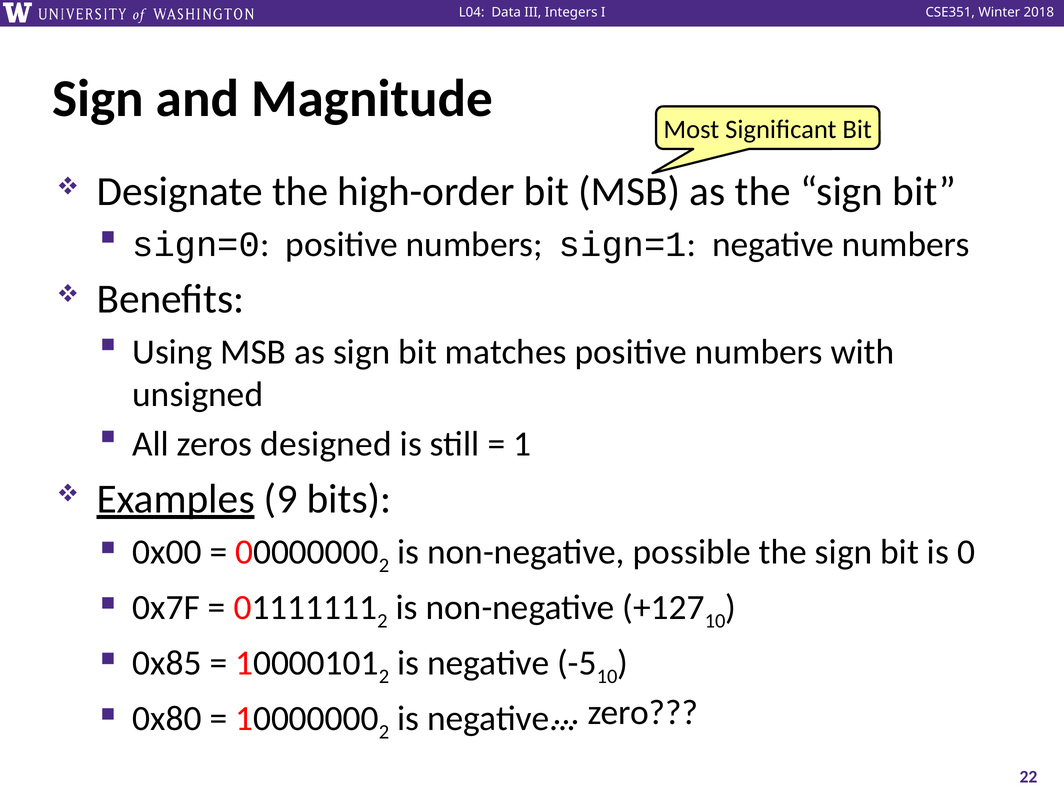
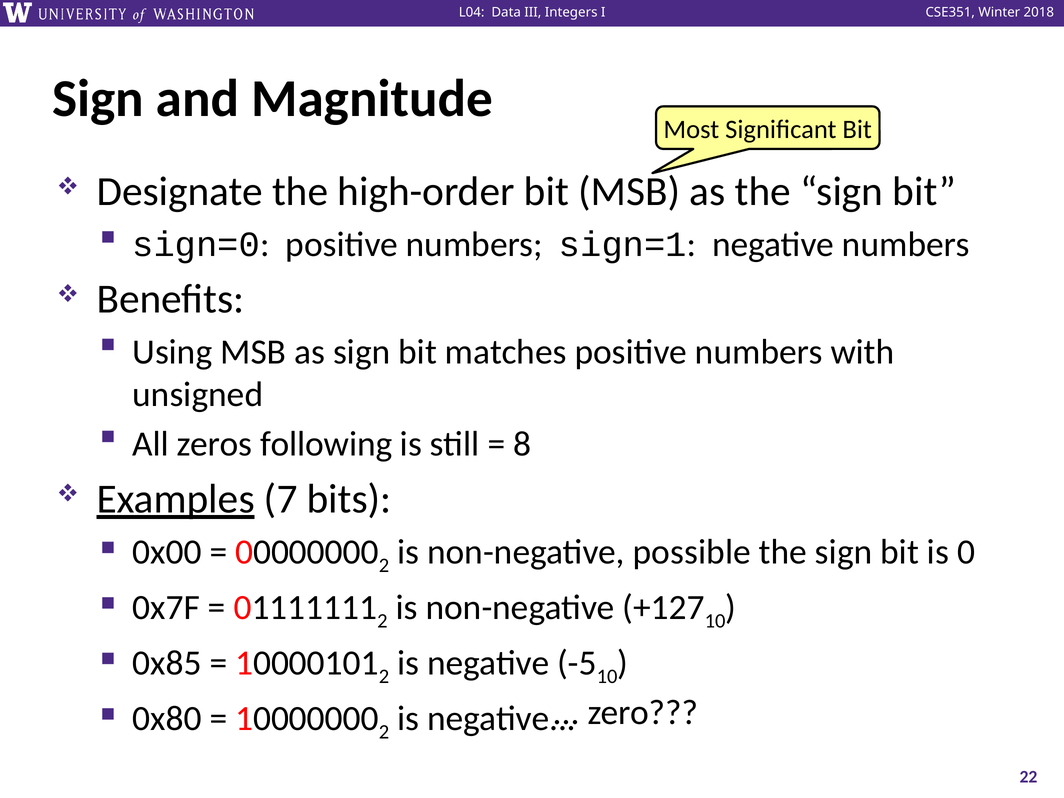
designed: designed -> following
1: 1 -> 8
9: 9 -> 7
